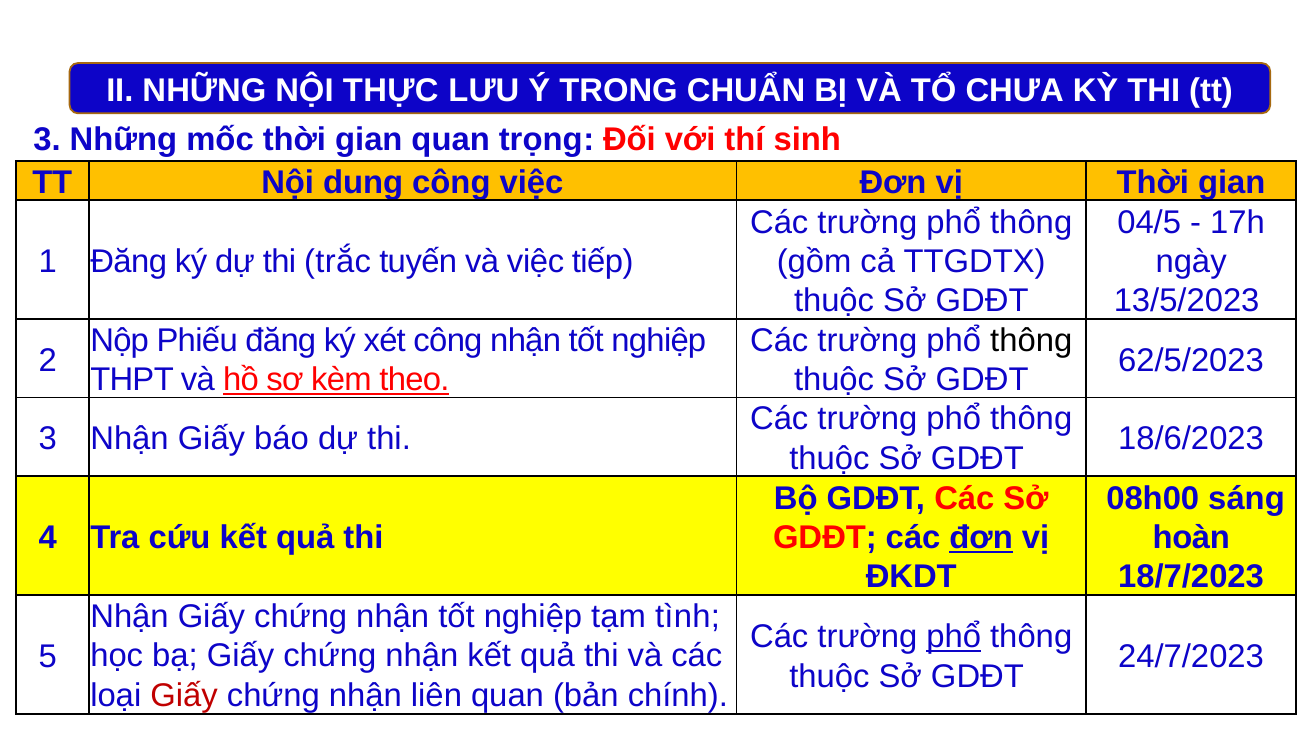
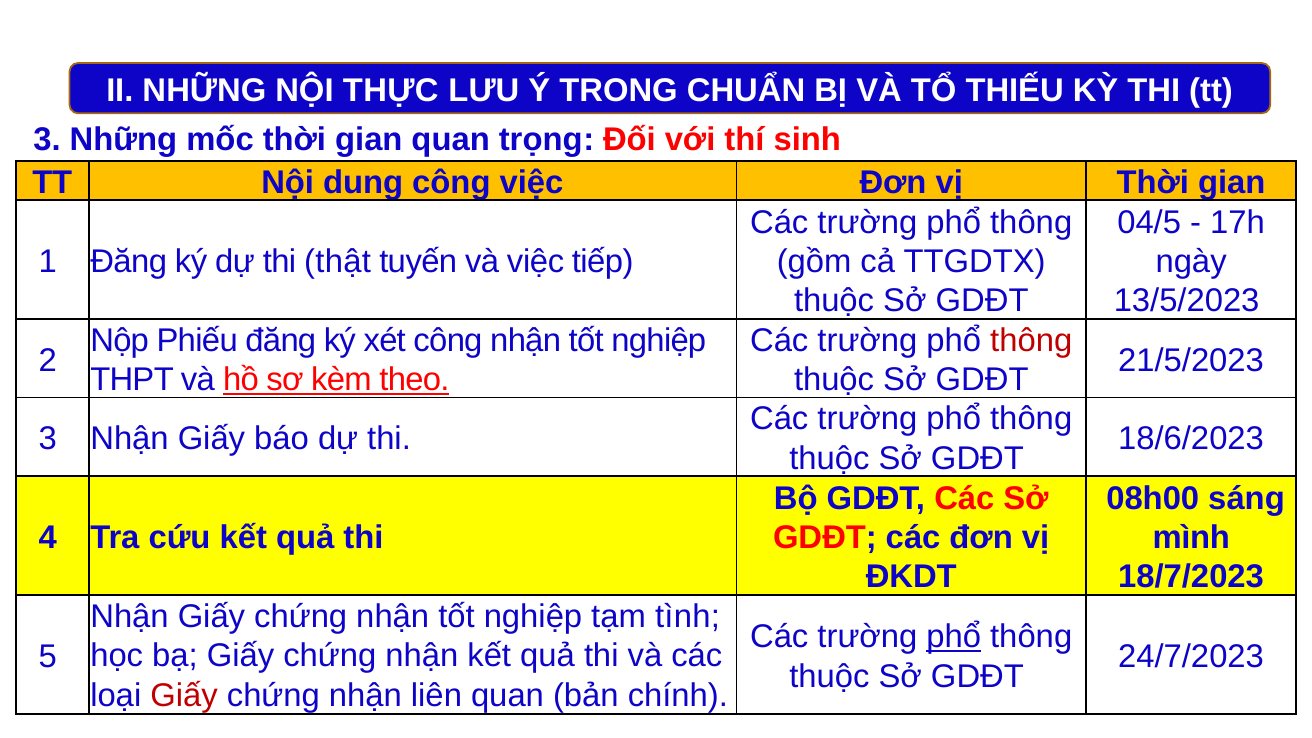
CHƯA: CHƯA -> THIẾU
trắc: trắc -> thật
thông at (1031, 341) colour: black -> red
62/5/2023: 62/5/2023 -> 21/5/2023
đơn at (981, 538) underline: present -> none
hoàn: hoàn -> mình
